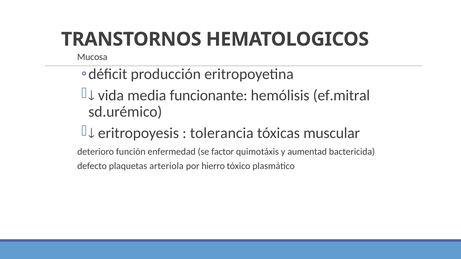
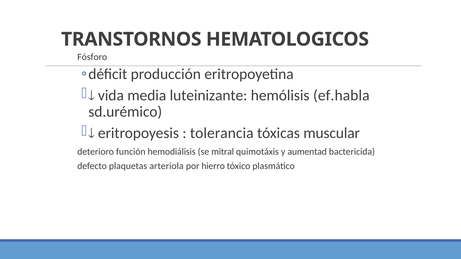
Mucosa: Mucosa -> Fósforo
funcionante: funcionante -> luteinizante
ef.mitral: ef.mitral -> ef.habla
enfermedad: enfermedad -> hemodiálisis
factor: factor -> mitral
